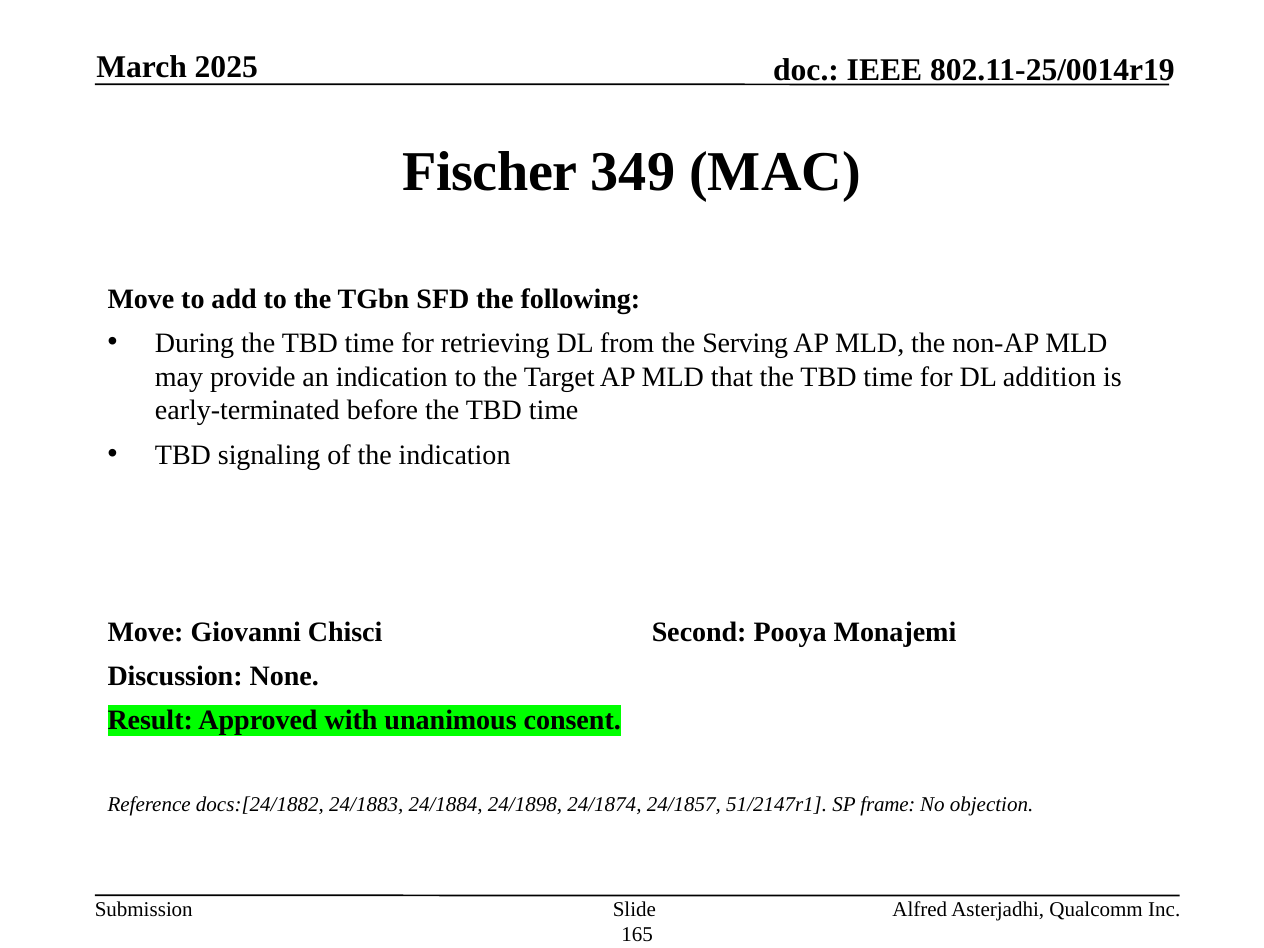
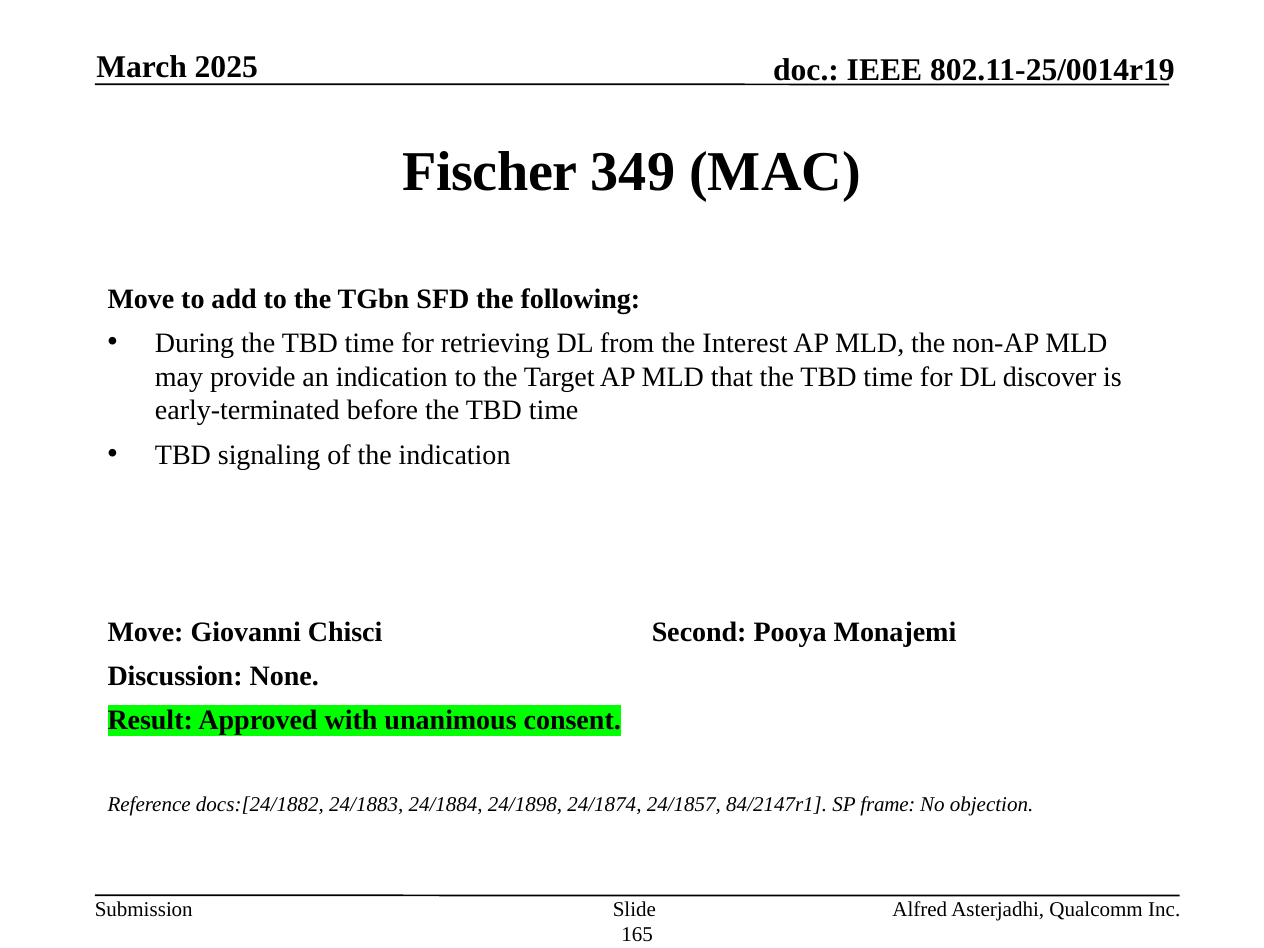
Serving: Serving -> Interest
addition: addition -> discover
51/2147r1: 51/2147r1 -> 84/2147r1
